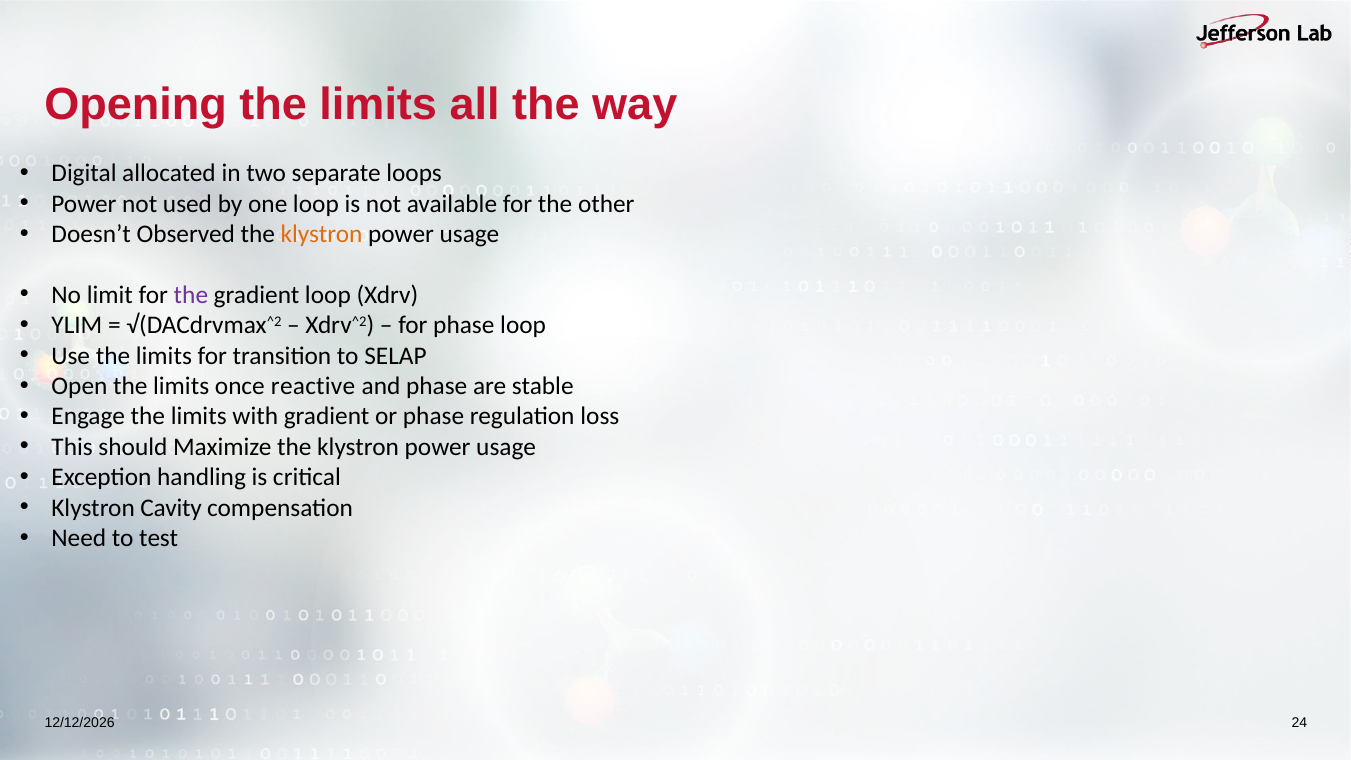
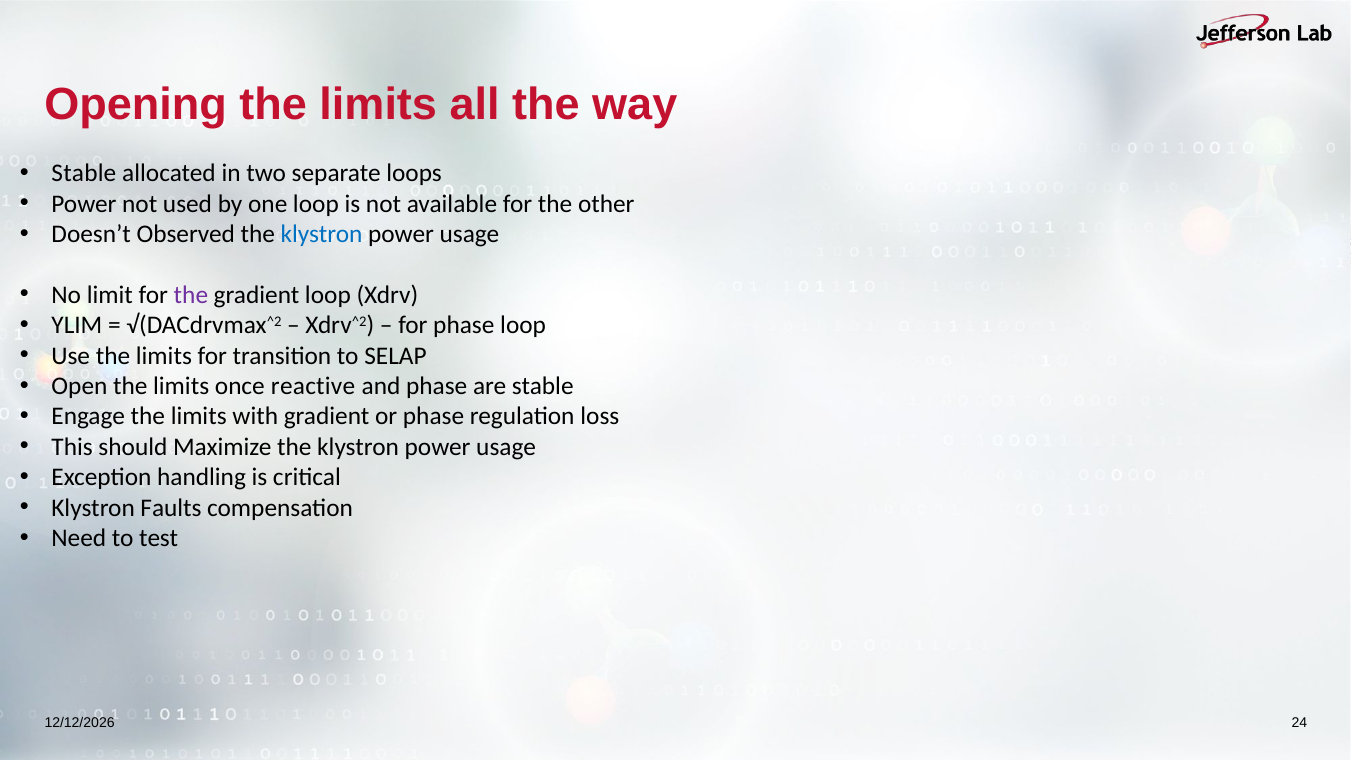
Digital at (84, 173): Digital -> Stable
klystron at (322, 234) colour: orange -> blue
Cavity: Cavity -> Faults
